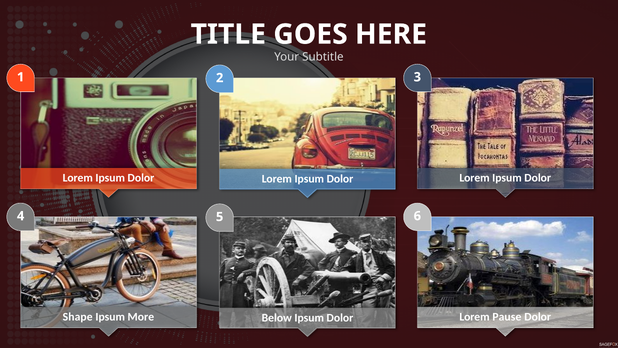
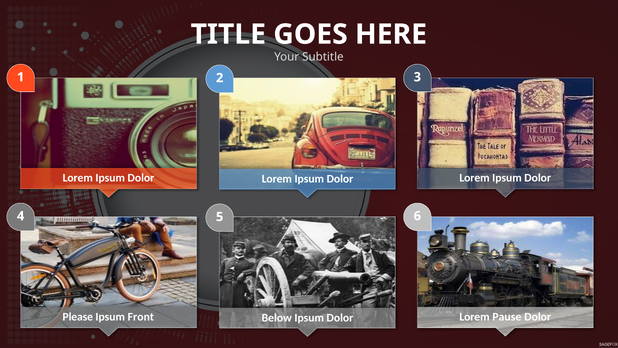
Shape: Shape -> Please
More: More -> Front
